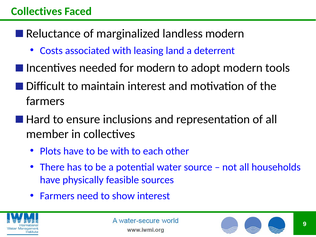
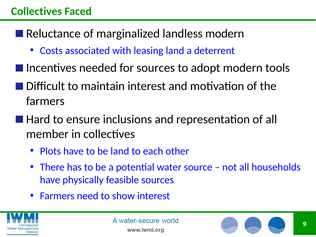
for modern: modern -> sources
be with: with -> land
